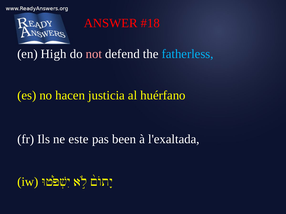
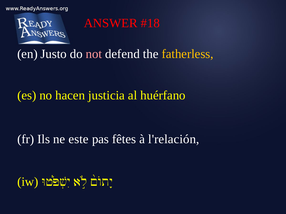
High: High -> Justo
fatherless colour: light blue -> yellow
been: been -> fêtes
l'exaltada: l'exaltada -> l'relación
